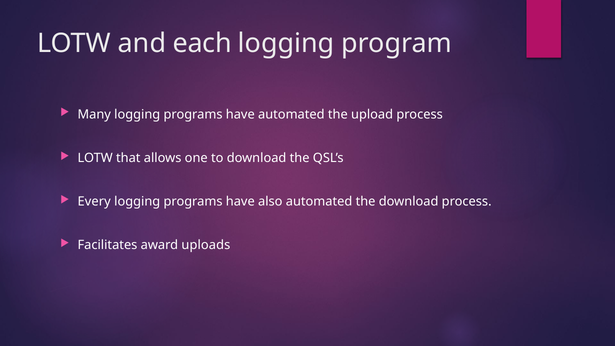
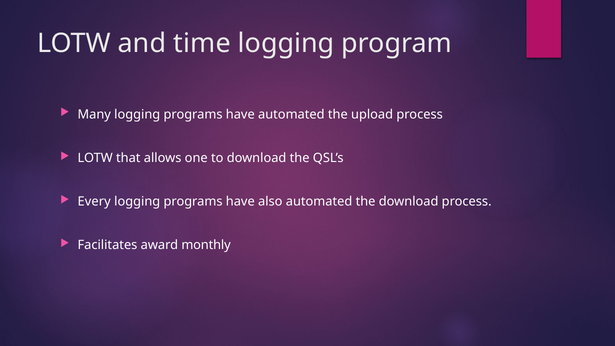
each: each -> time
uploads: uploads -> monthly
